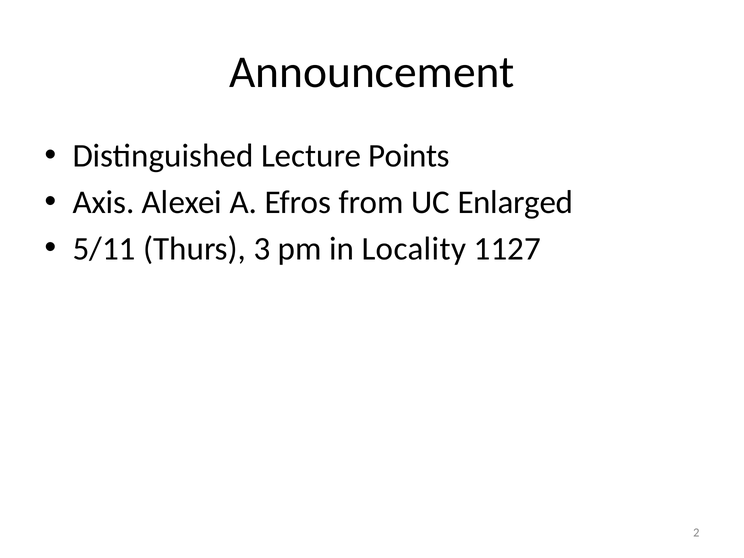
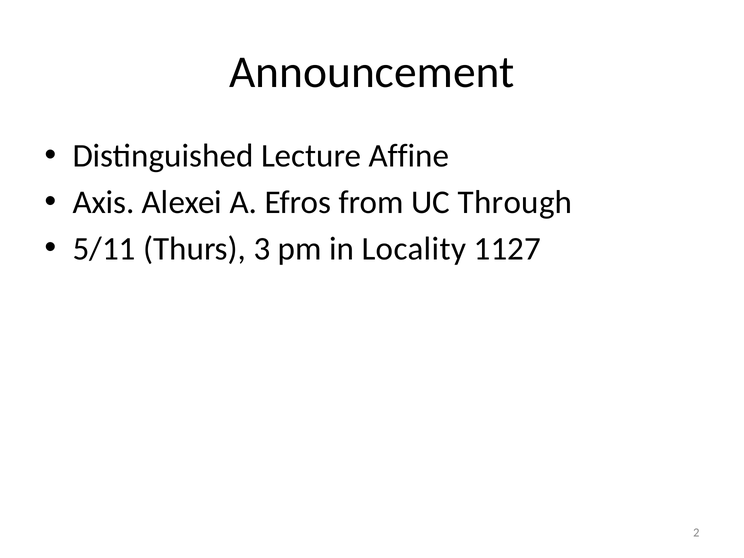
Points: Points -> Affine
Enlarged: Enlarged -> Through
